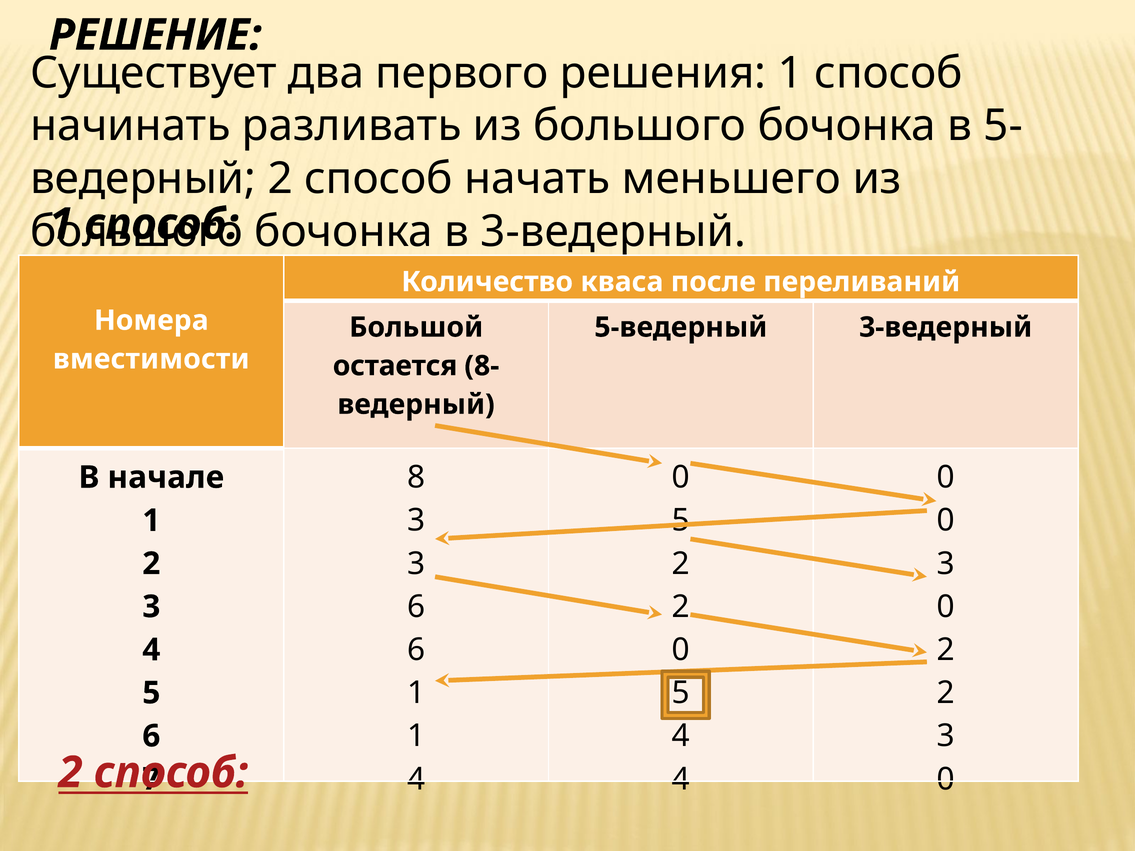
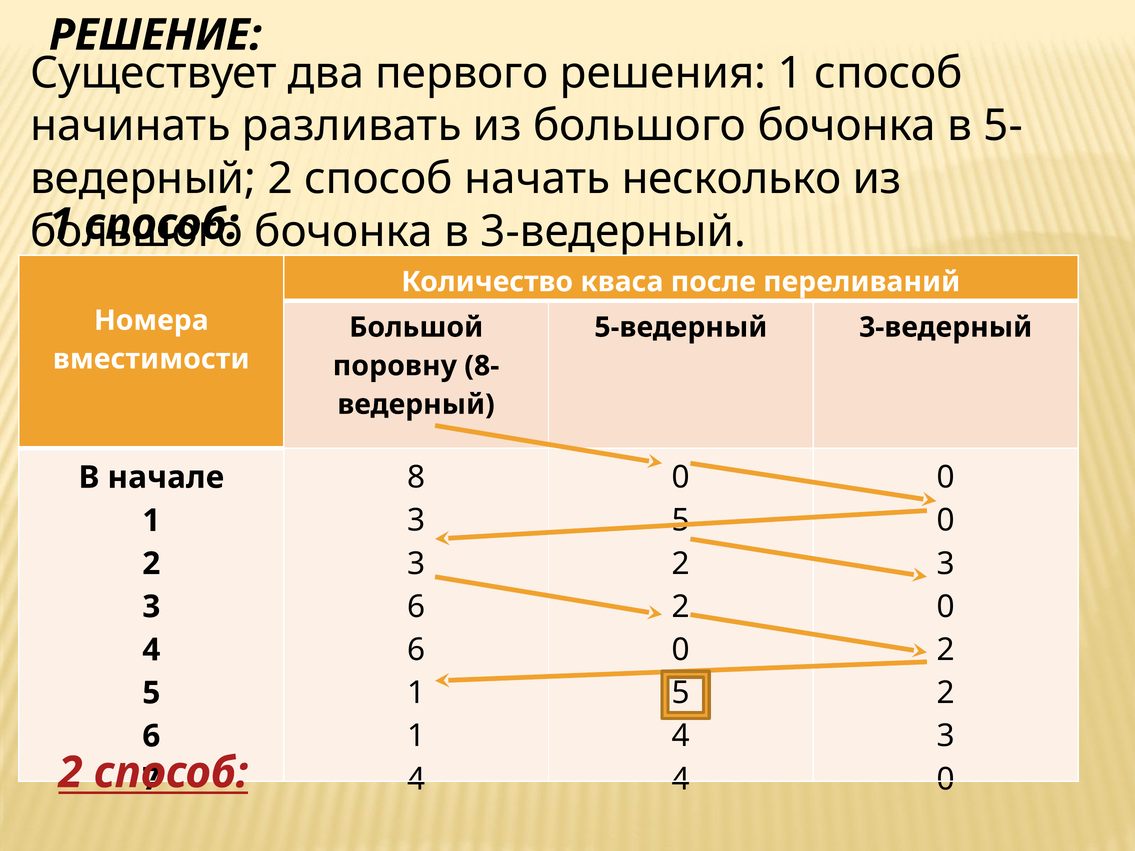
меньшего: меньшего -> несколько
остается: остается -> поровну
